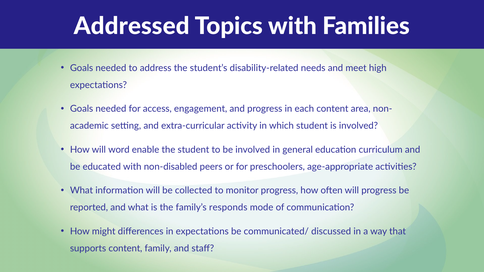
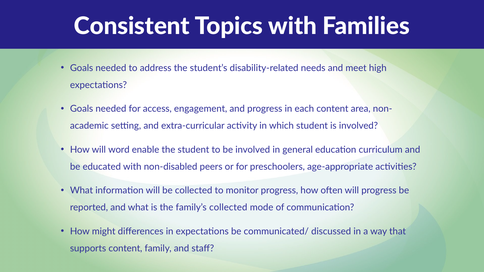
Addressed: Addressed -> Consistent
family’s responds: responds -> collected
